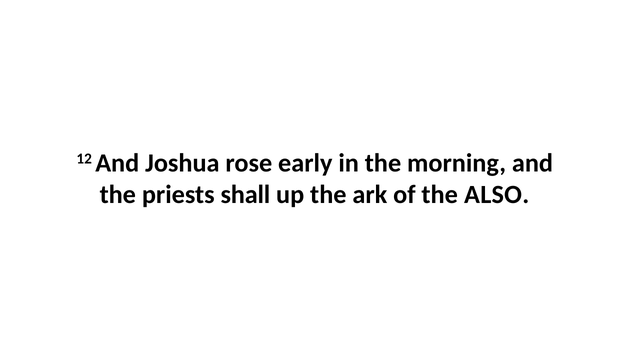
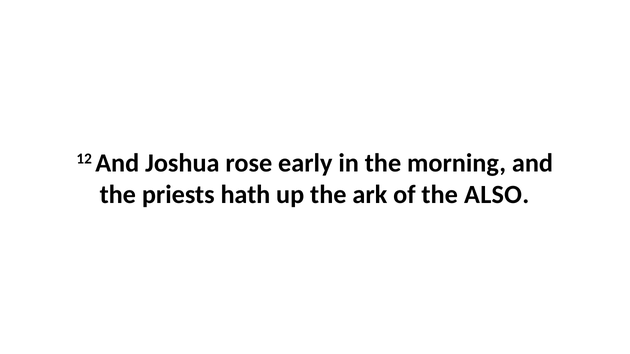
shall: shall -> hath
